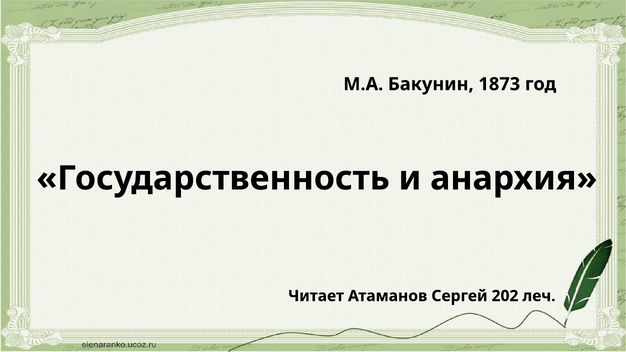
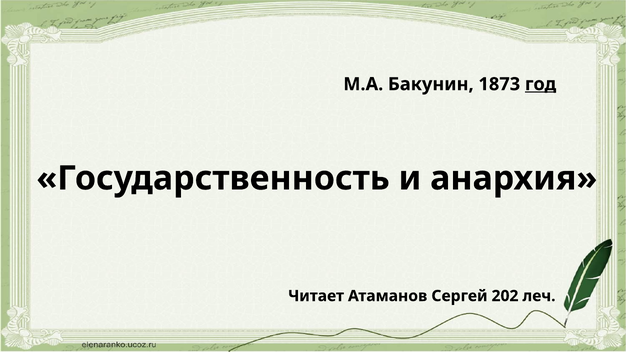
год underline: none -> present
